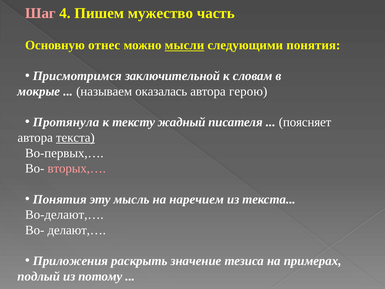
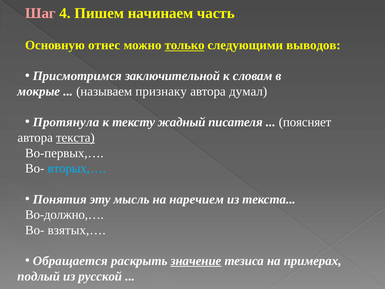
мужество: мужество -> начинаем
мысли: мысли -> только
следующими понятия: понятия -> выводов
оказалась: оказалась -> признаку
герою: герою -> думал
вторых,… colour: pink -> light blue
Во-делают,…: Во-делают,… -> Во-должно,…
делают,…: делают,… -> взятых,…
Приложения: Приложения -> Обращается
значение underline: none -> present
потому: потому -> русской
